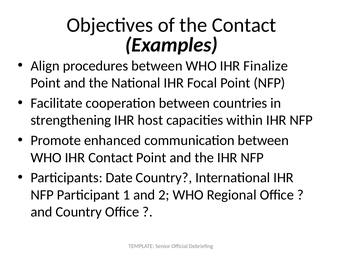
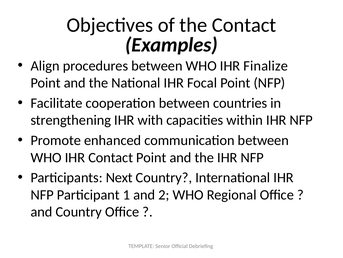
host: host -> with
Date: Date -> Next
